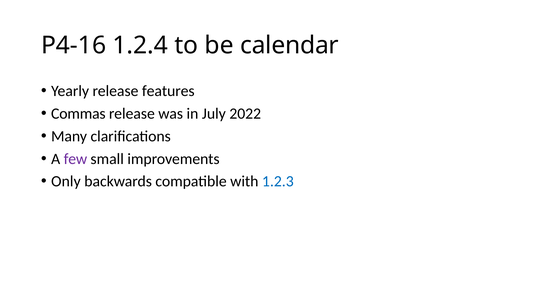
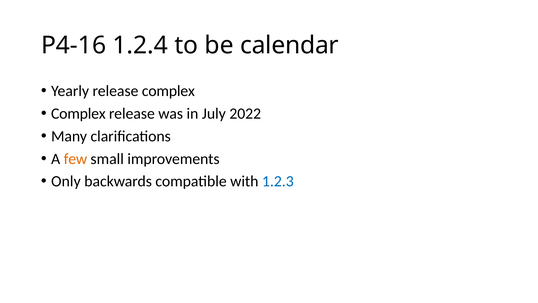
release features: features -> complex
Commas at (78, 114): Commas -> Complex
few colour: purple -> orange
